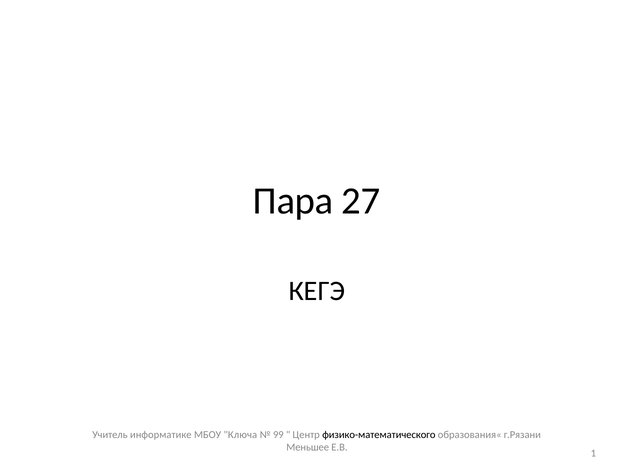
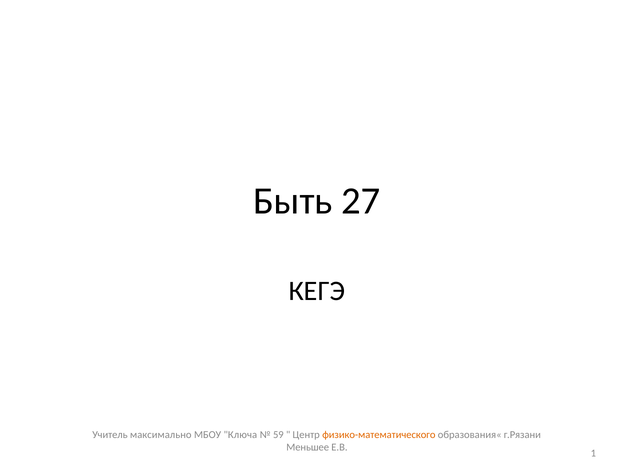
Пара: Пара -> Быть
информатике: информатике -> максимально
99: 99 -> 59
физико-математического colour: black -> orange
